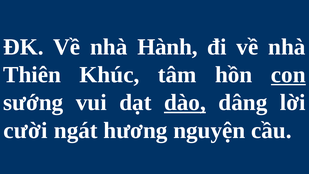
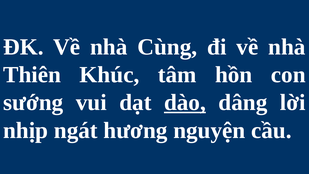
Hành: Hành -> Cùng
con underline: present -> none
cười: cười -> nhịp
